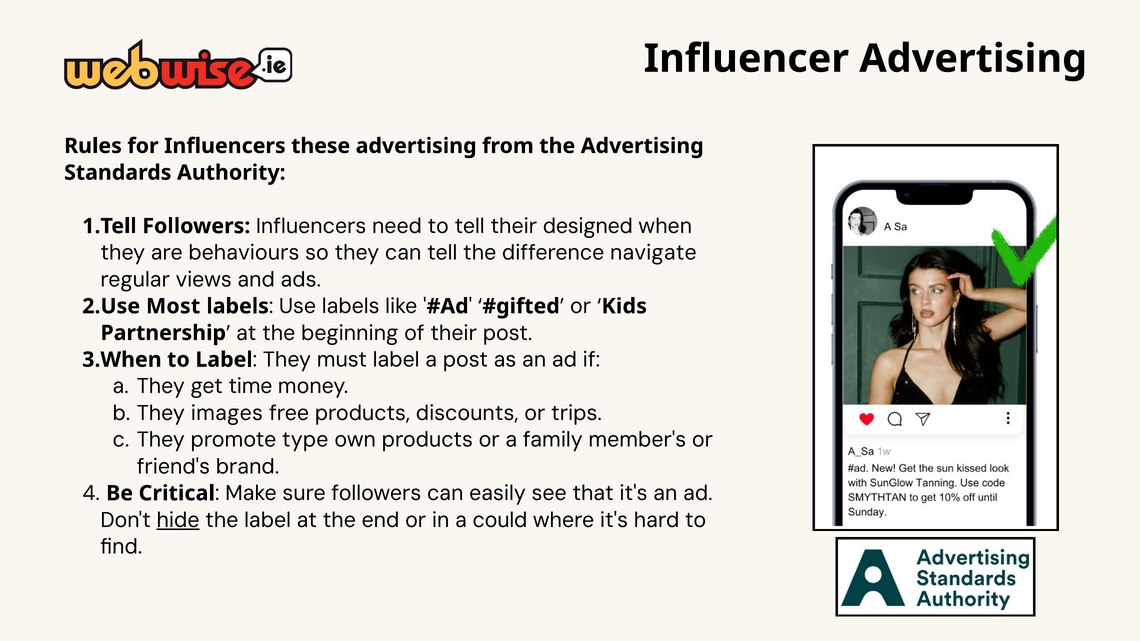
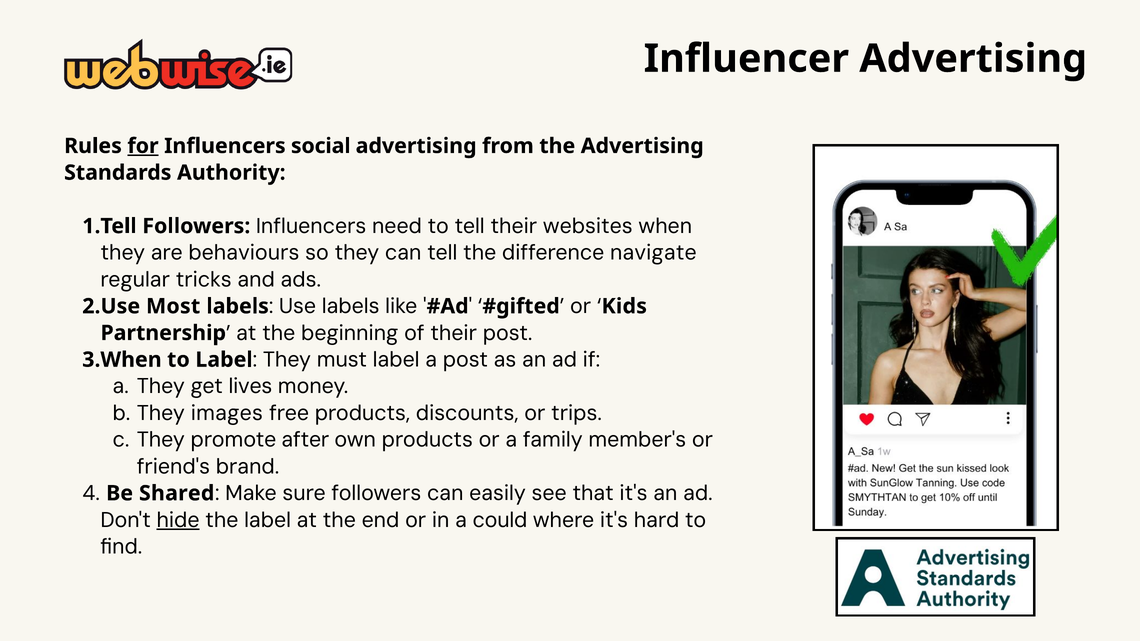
for underline: none -> present
these: these -> social
designed: designed -> websites
views: views -> tricks
time: time -> lives
type: type -> after
Critical: Critical -> Shared
